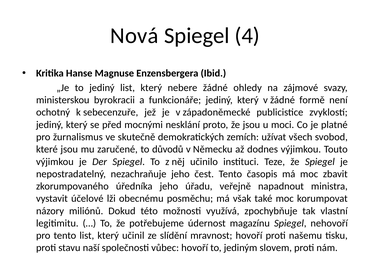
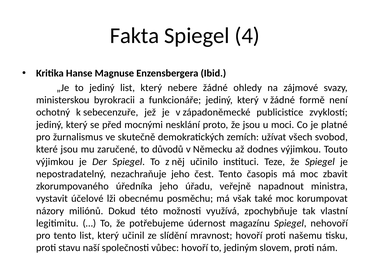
Nová: Nová -> Fakta
